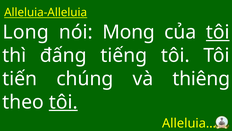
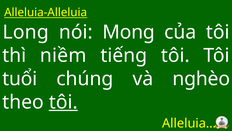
tôi at (218, 32) underline: present -> none
đấng: đấng -> niềm
tiến: tiến -> tuổi
thiêng: thiêng -> nghèo
